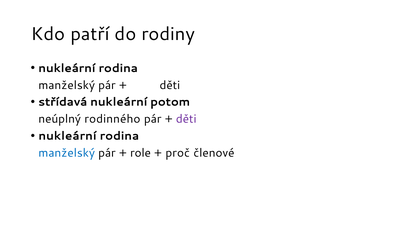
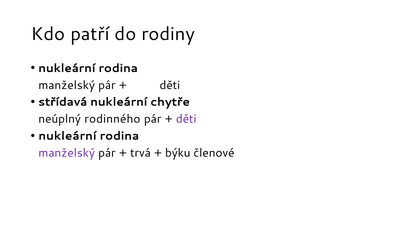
potom: potom -> chytře
manželský at (67, 153) colour: blue -> purple
role: role -> trvá
proč: proč -> býku
